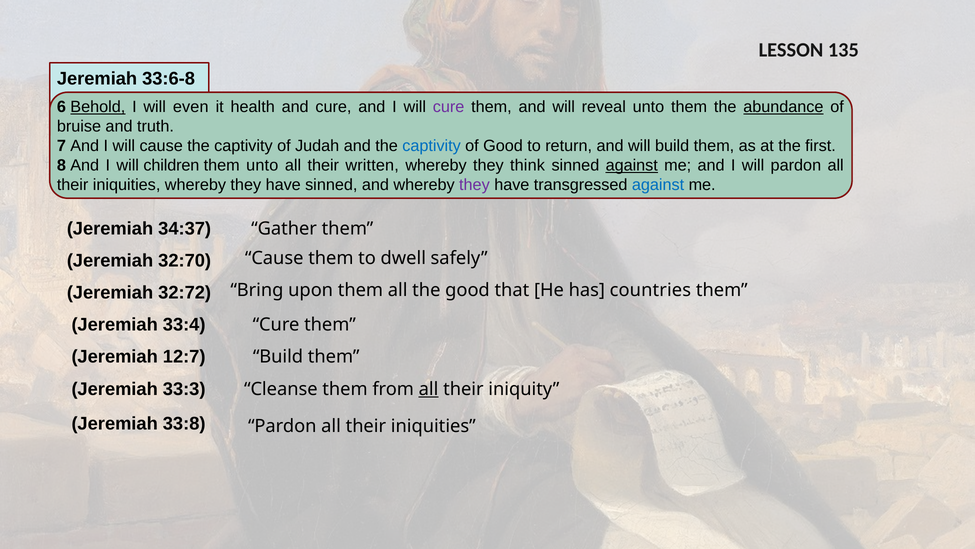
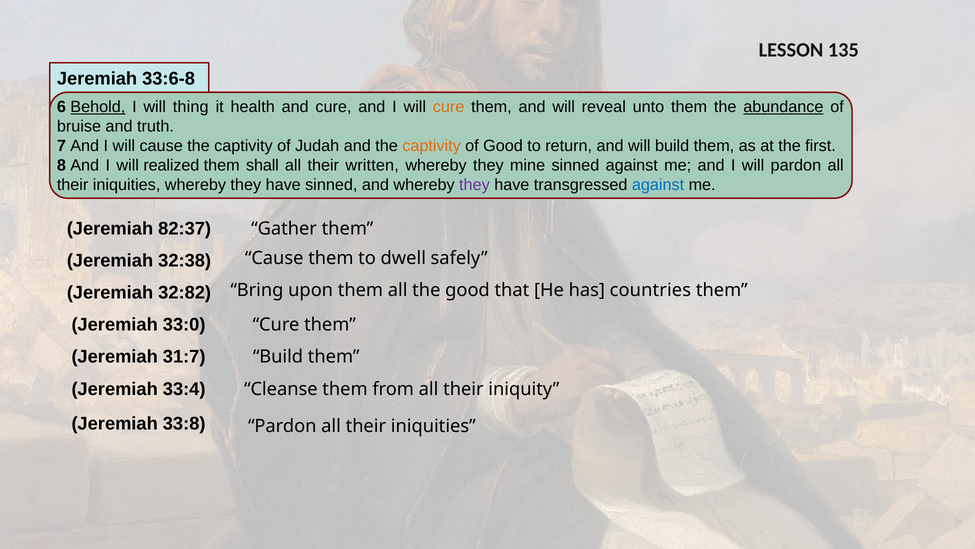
even: even -> thing
cure at (449, 107) colour: purple -> orange
captivity at (432, 146) colour: blue -> orange
children: children -> realized
them unto: unto -> shall
think: think -> mine
against at (632, 165) underline: present -> none
34:37: 34:37 -> 82:37
32:70: 32:70 -> 32:38
32:72: 32:72 -> 32:82
33:4: 33:4 -> 33:0
12:7: 12:7 -> 31:7
33:3: 33:3 -> 33:4
all at (429, 389) underline: present -> none
